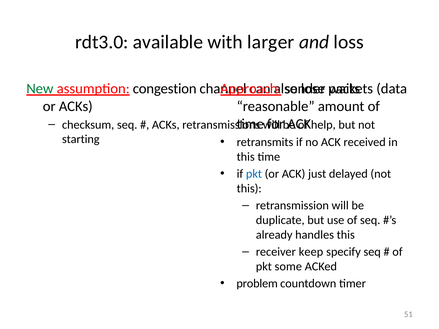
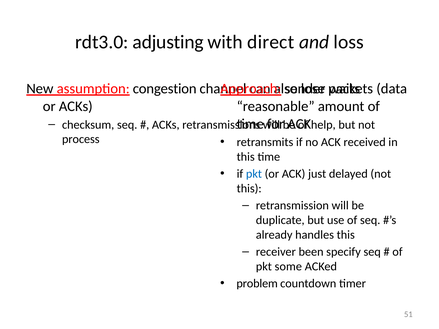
available: available -> adjusting
larger: larger -> direct
New colour: green -> black
starting: starting -> process
keep: keep -> been
